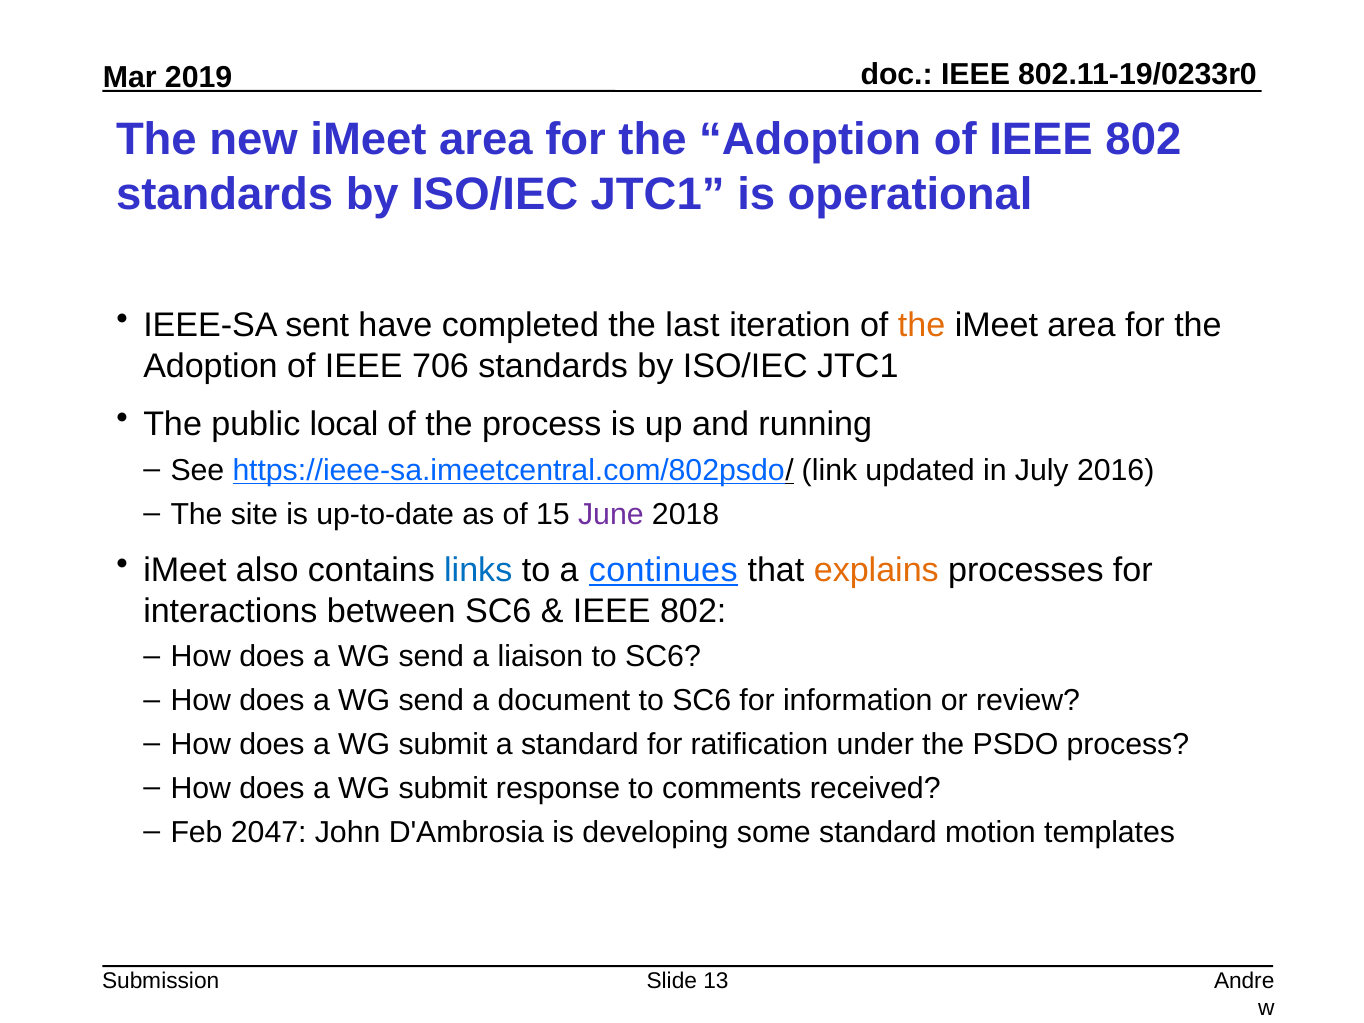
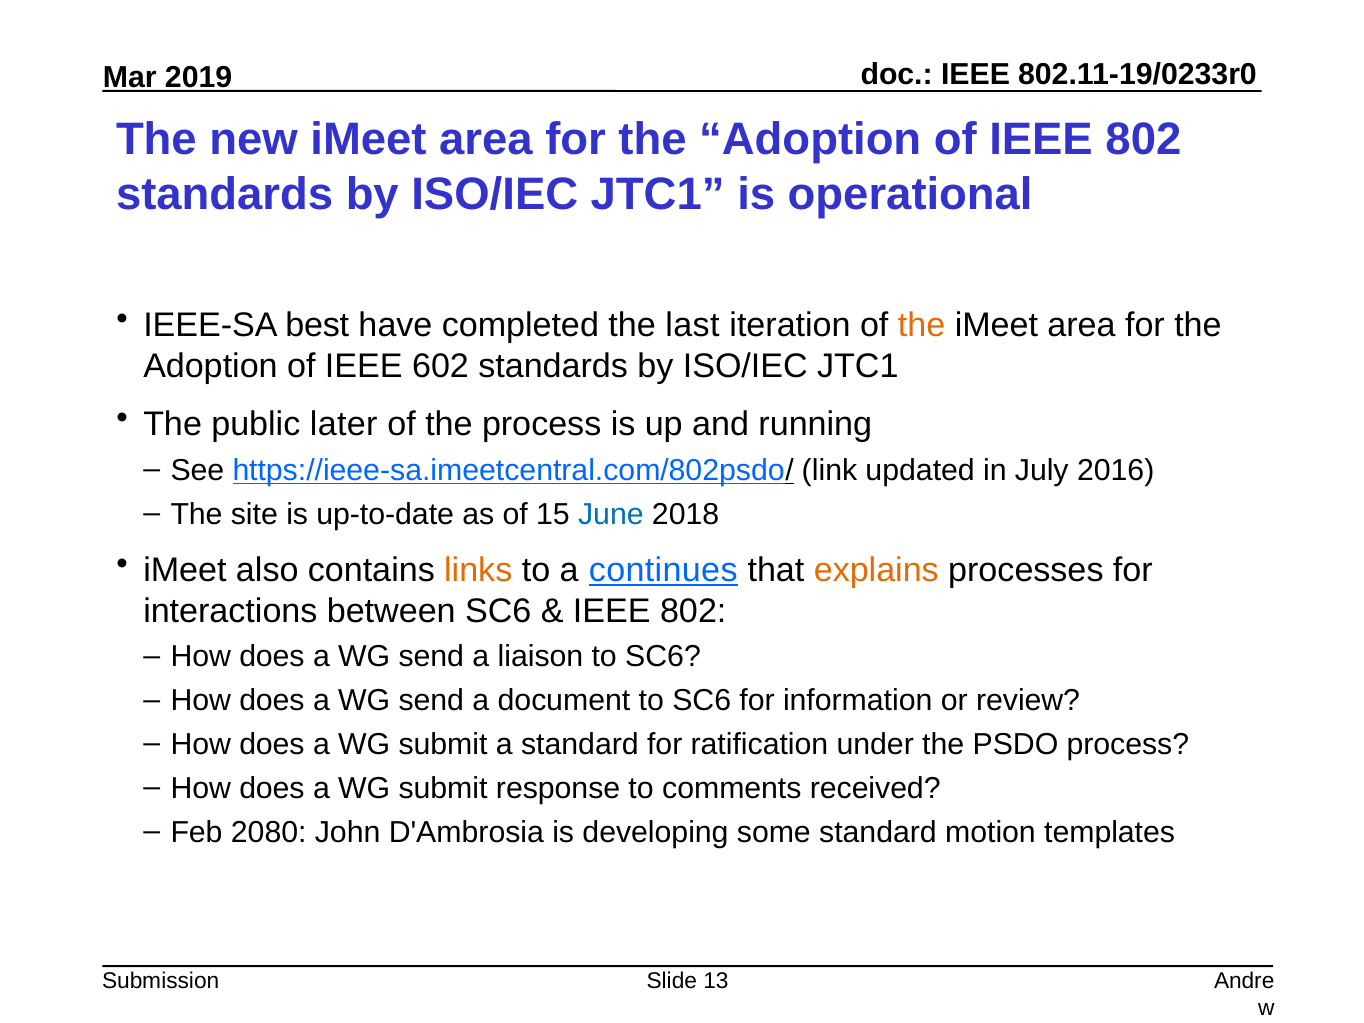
sent: sent -> best
706: 706 -> 602
local: local -> later
June colour: purple -> blue
links colour: blue -> orange
2047: 2047 -> 2080
